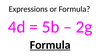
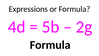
Formula at (50, 45) underline: present -> none
